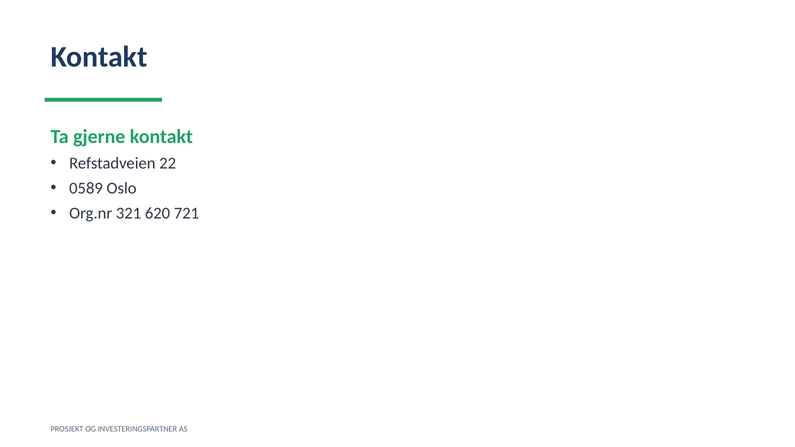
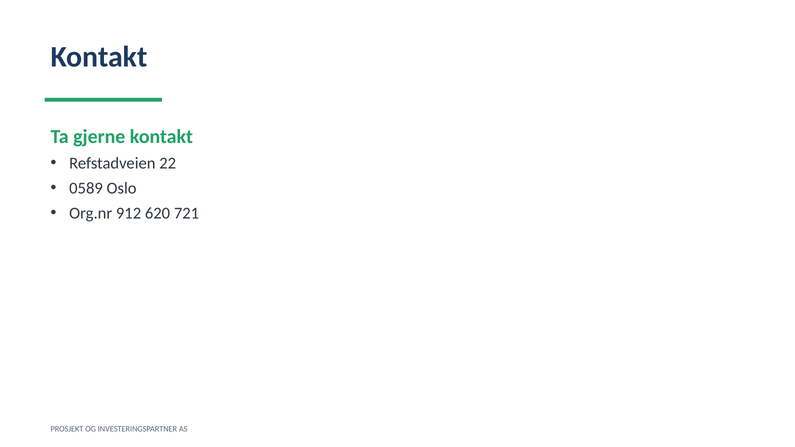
321: 321 -> 912
